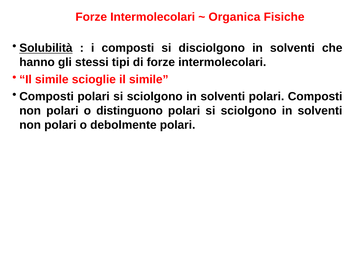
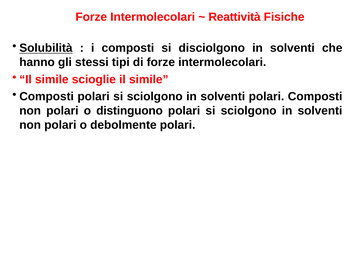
Organica: Organica -> Reattività
